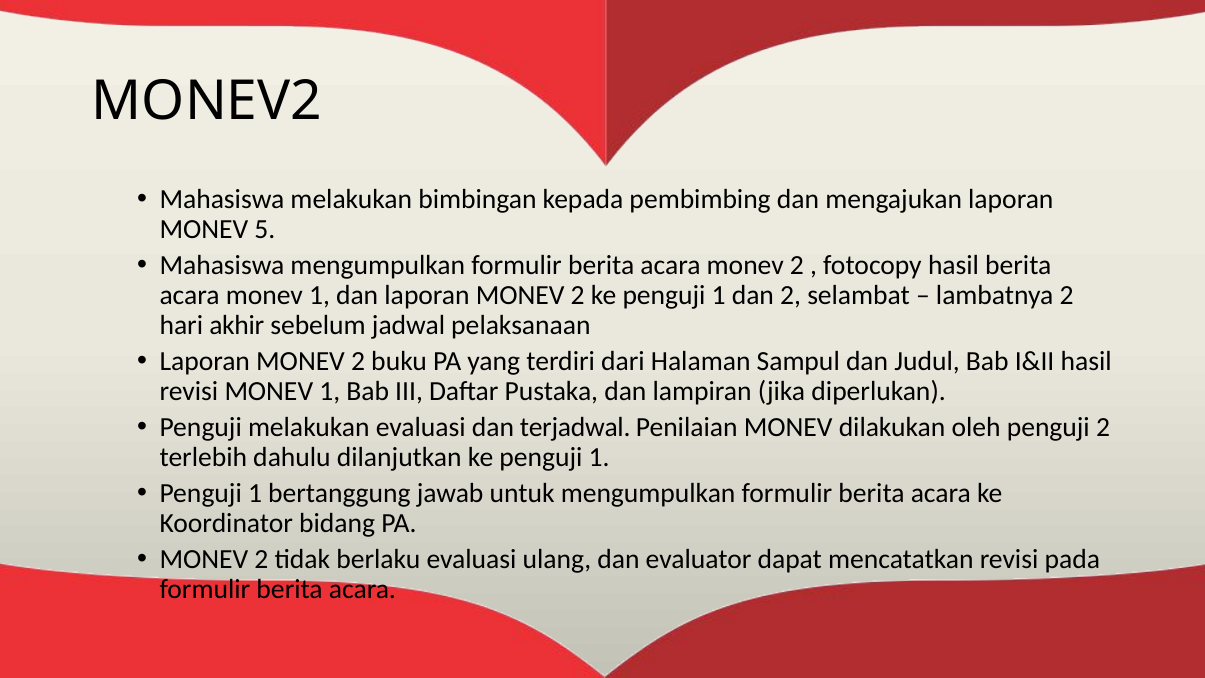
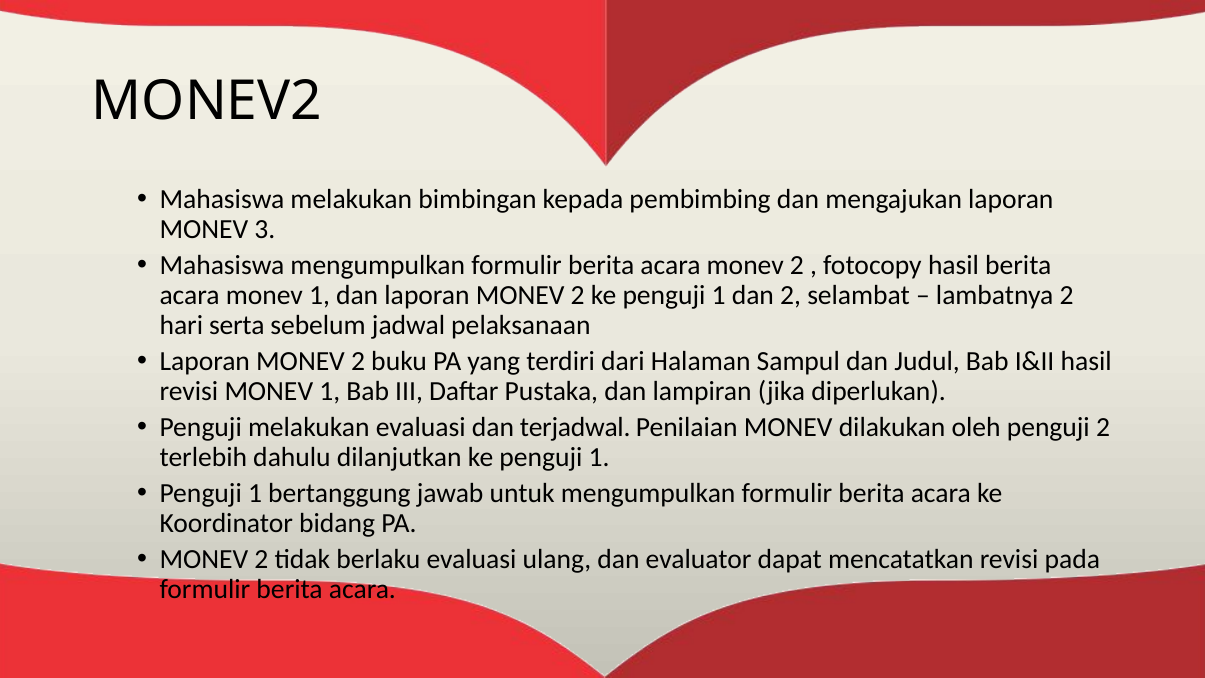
5: 5 -> 3
akhir: akhir -> serta
